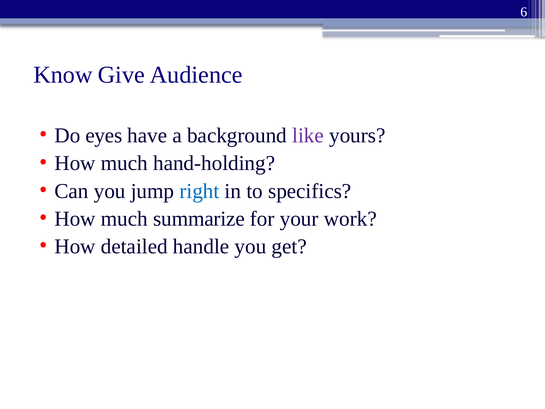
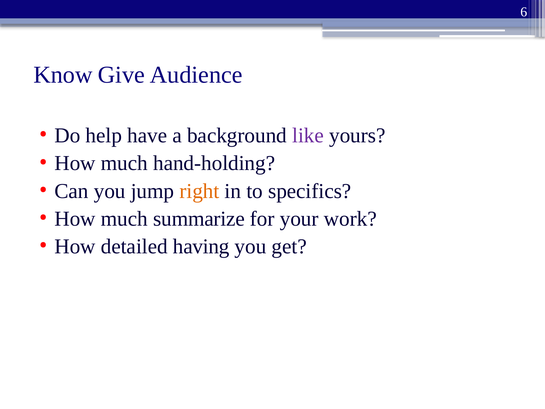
eyes: eyes -> help
right colour: blue -> orange
handle: handle -> having
